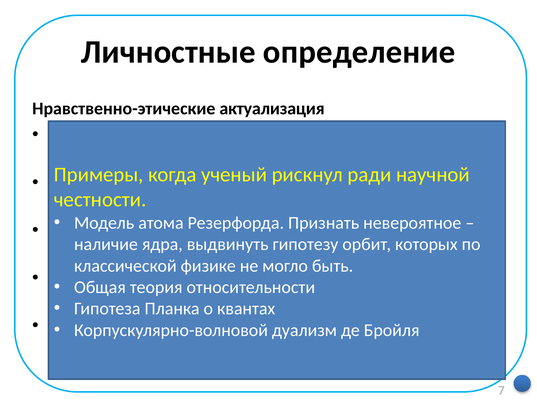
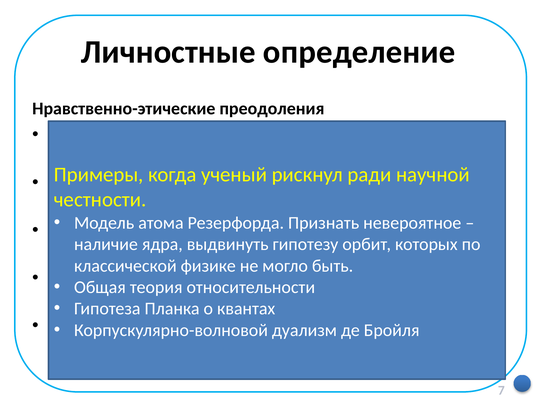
актуализация: актуализация -> преодоления
